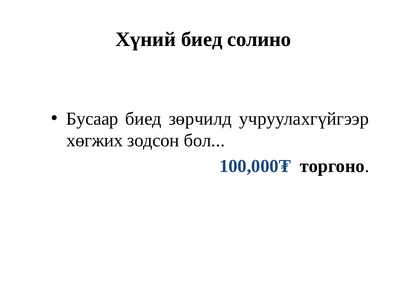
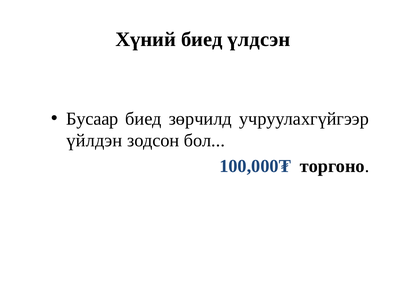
солино: солино -> үлдсэн
хөгжих: хөгжих -> үйлдэн
